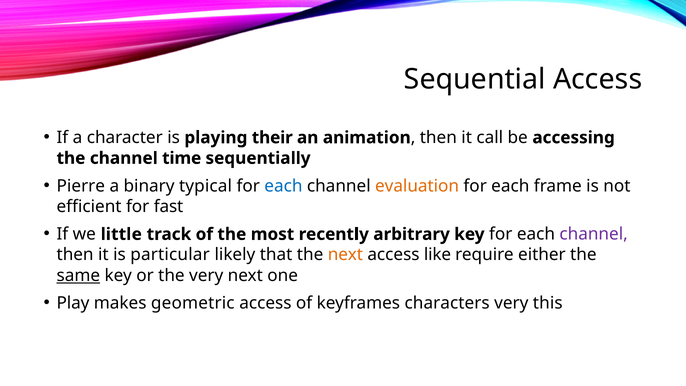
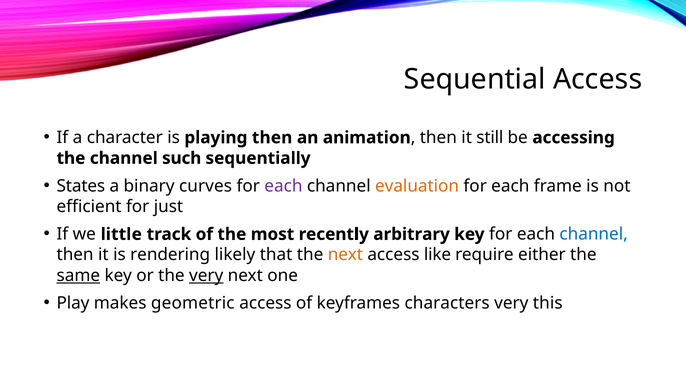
playing their: their -> then
call: call -> still
time: time -> such
Pierre: Pierre -> States
typical: typical -> curves
each at (283, 186) colour: blue -> purple
fast: fast -> just
channel at (594, 234) colour: purple -> blue
particular: particular -> rendering
very at (206, 275) underline: none -> present
